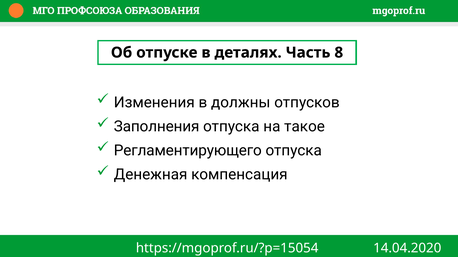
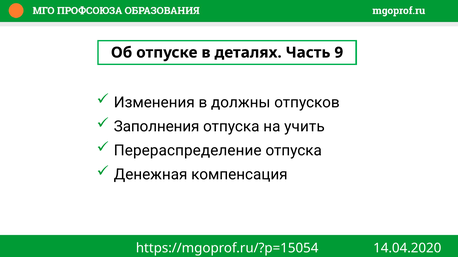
8: 8 -> 9
такое: такое -> учить
Регламентирующего: Регламентирующего -> Перераспределение
